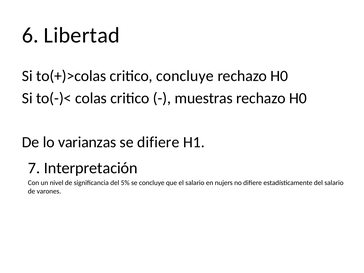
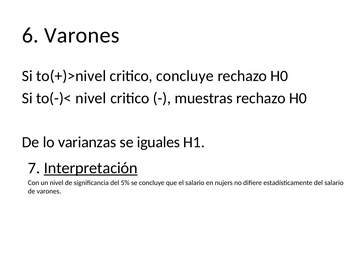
6 Libertad: Libertad -> Varones
to(+)>colas: to(+)>colas -> to(+)>nivel
to(-)< colas: colas -> nivel
se difiere: difiere -> iguales
Interpretación underline: none -> present
